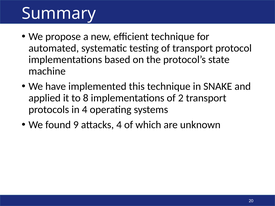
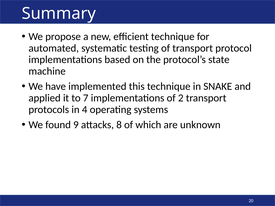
8: 8 -> 7
attacks 4: 4 -> 8
